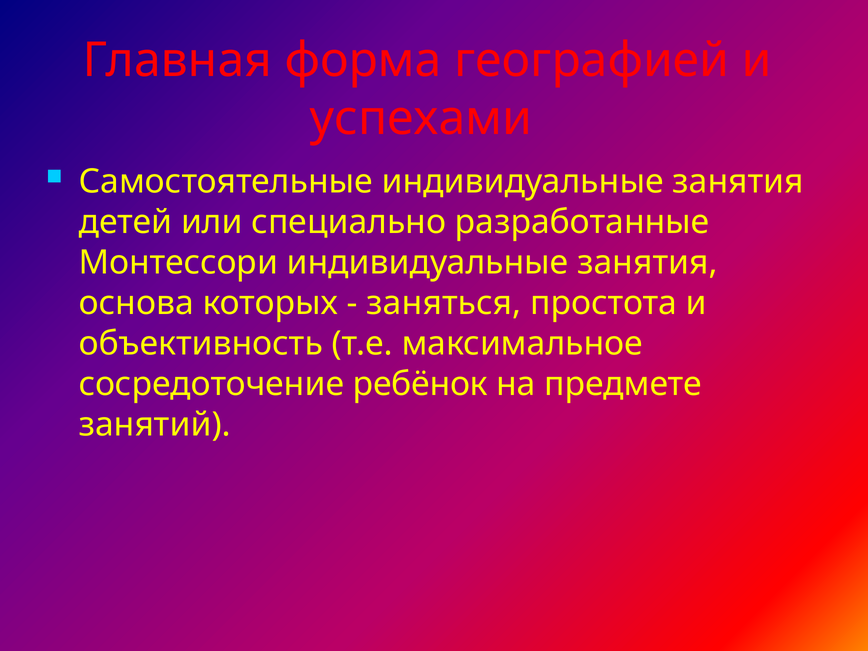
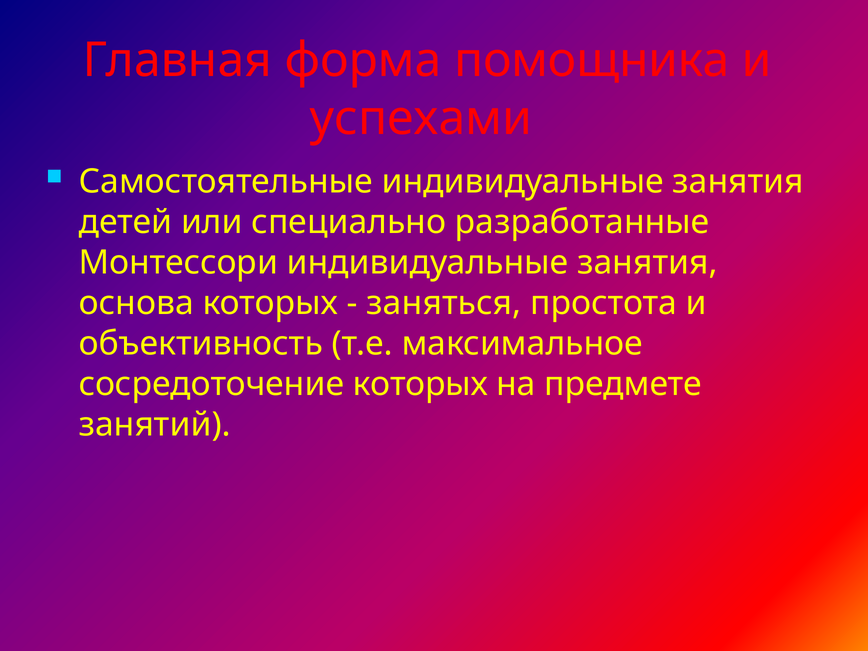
географией: географией -> помощника
сосредоточение ребёнок: ребёнок -> которых
